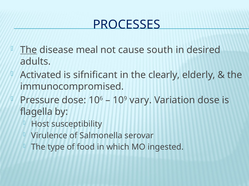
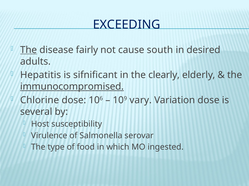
PROCESSES: PROCESSES -> EXCEEDING
meal: meal -> fairly
Activated: Activated -> Hepatitis
immunocompromised underline: none -> present
Pressure: Pressure -> Chlorine
flagella: flagella -> several
